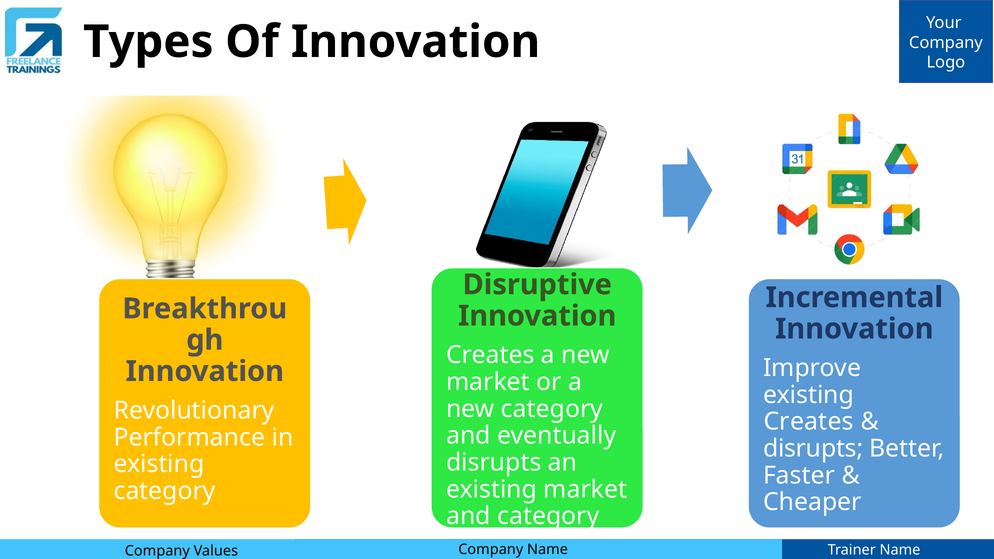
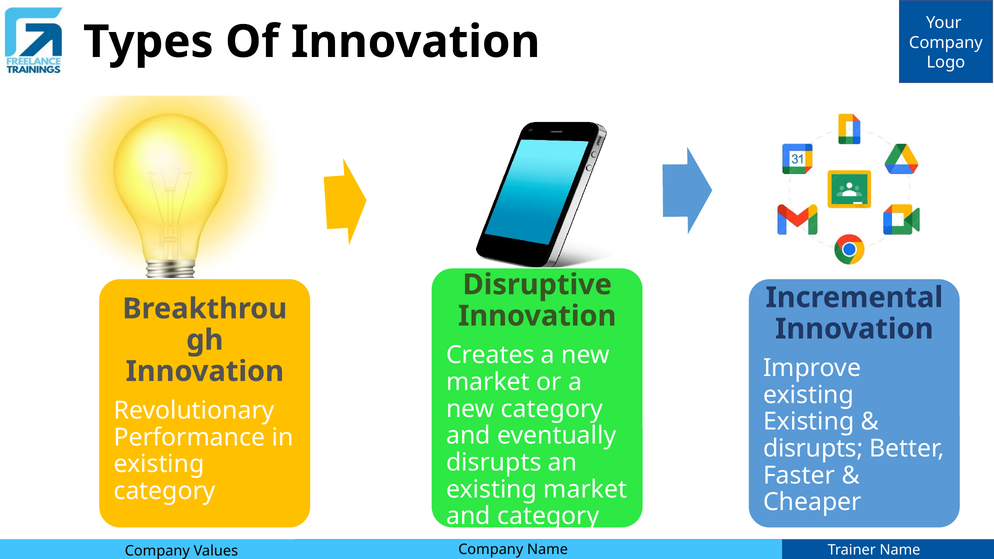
Creates at (809, 422): Creates -> Existing
